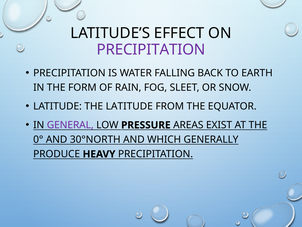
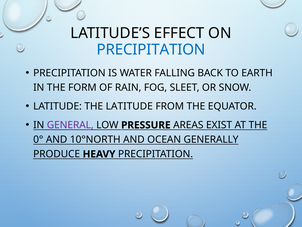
PRECIPITATION at (151, 49) colour: purple -> blue
30°NORTH: 30°NORTH -> 10°NORTH
WHICH: WHICH -> OCEAN
